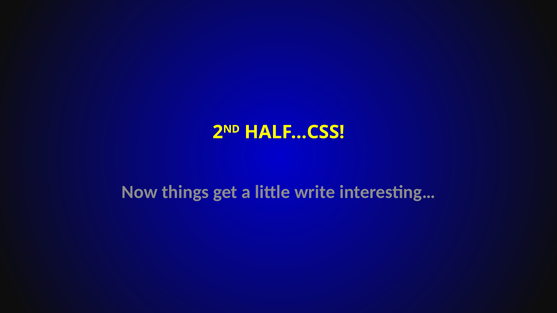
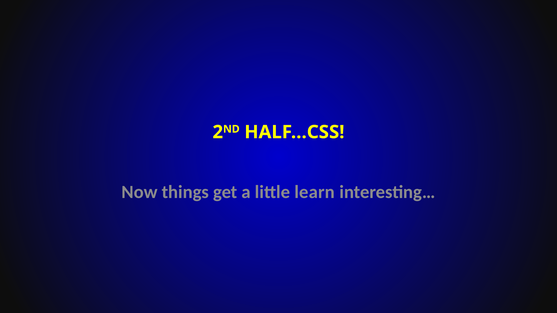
write: write -> learn
